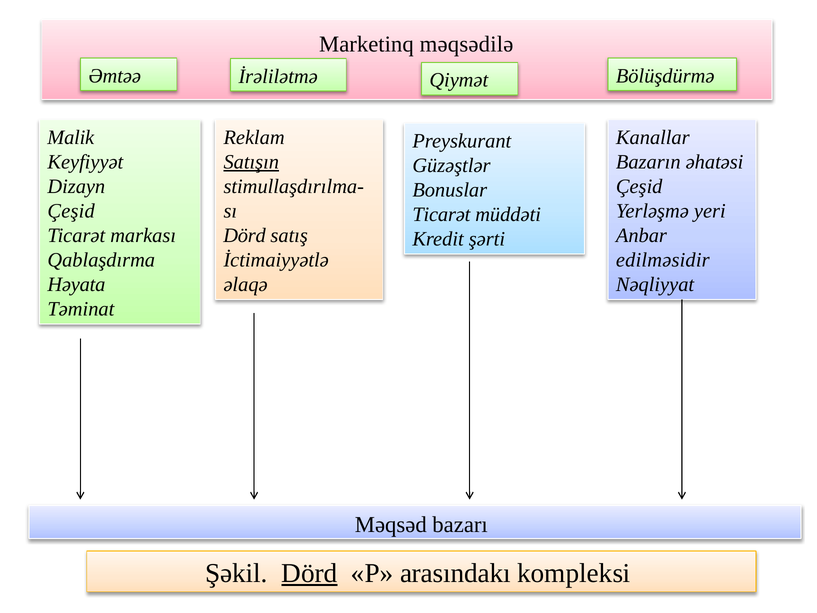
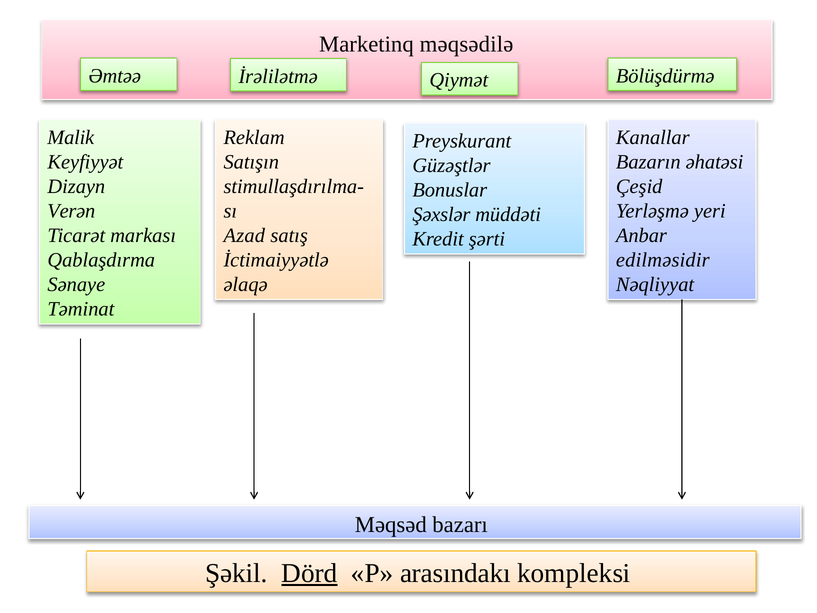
Satışın underline: present -> none
Çeşid at (71, 211): Çeşid -> Verən
Ticarət at (441, 214): Ticarət -> Şəxslər
Dörd at (245, 235): Dörd -> Azad
Həyata: Həyata -> Sənaye
